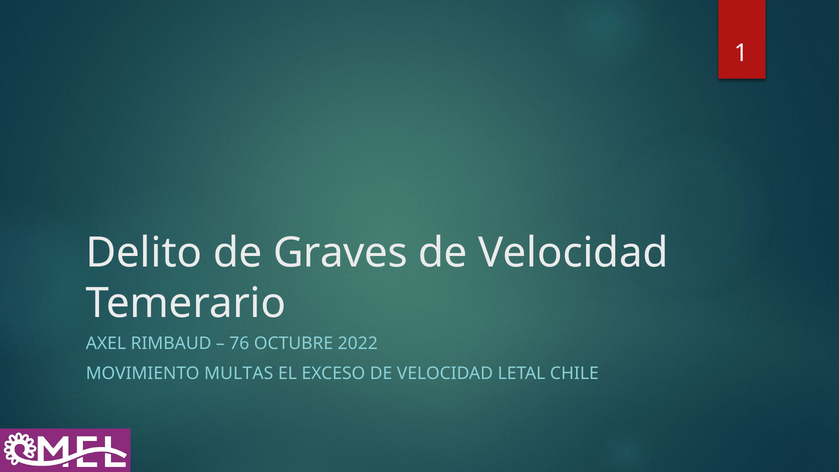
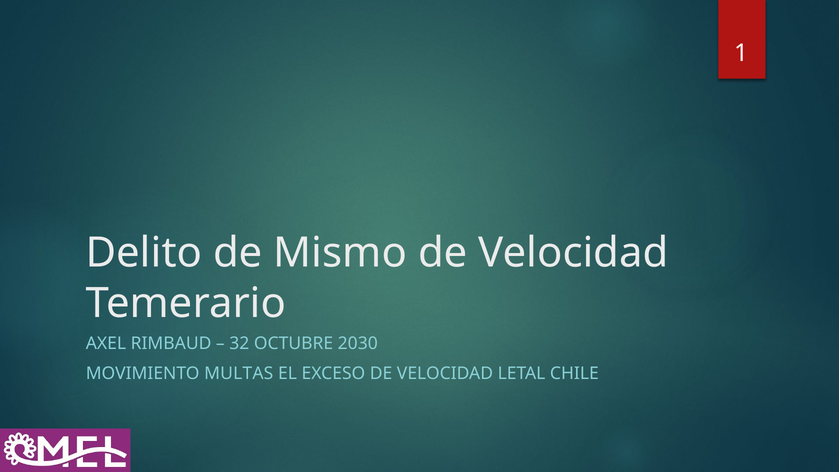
Graves: Graves -> Mismo
76: 76 -> 32
2022: 2022 -> 2030
